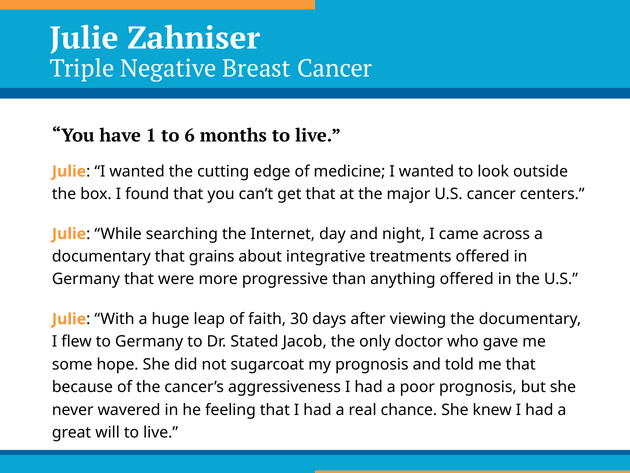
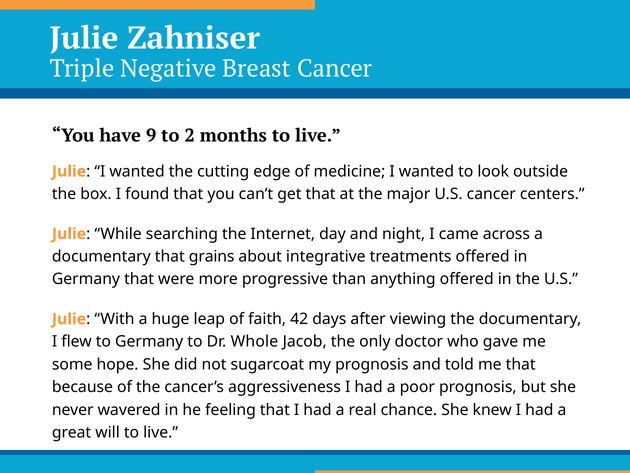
1: 1 -> 9
6: 6 -> 2
30: 30 -> 42
Stated: Stated -> Whole
